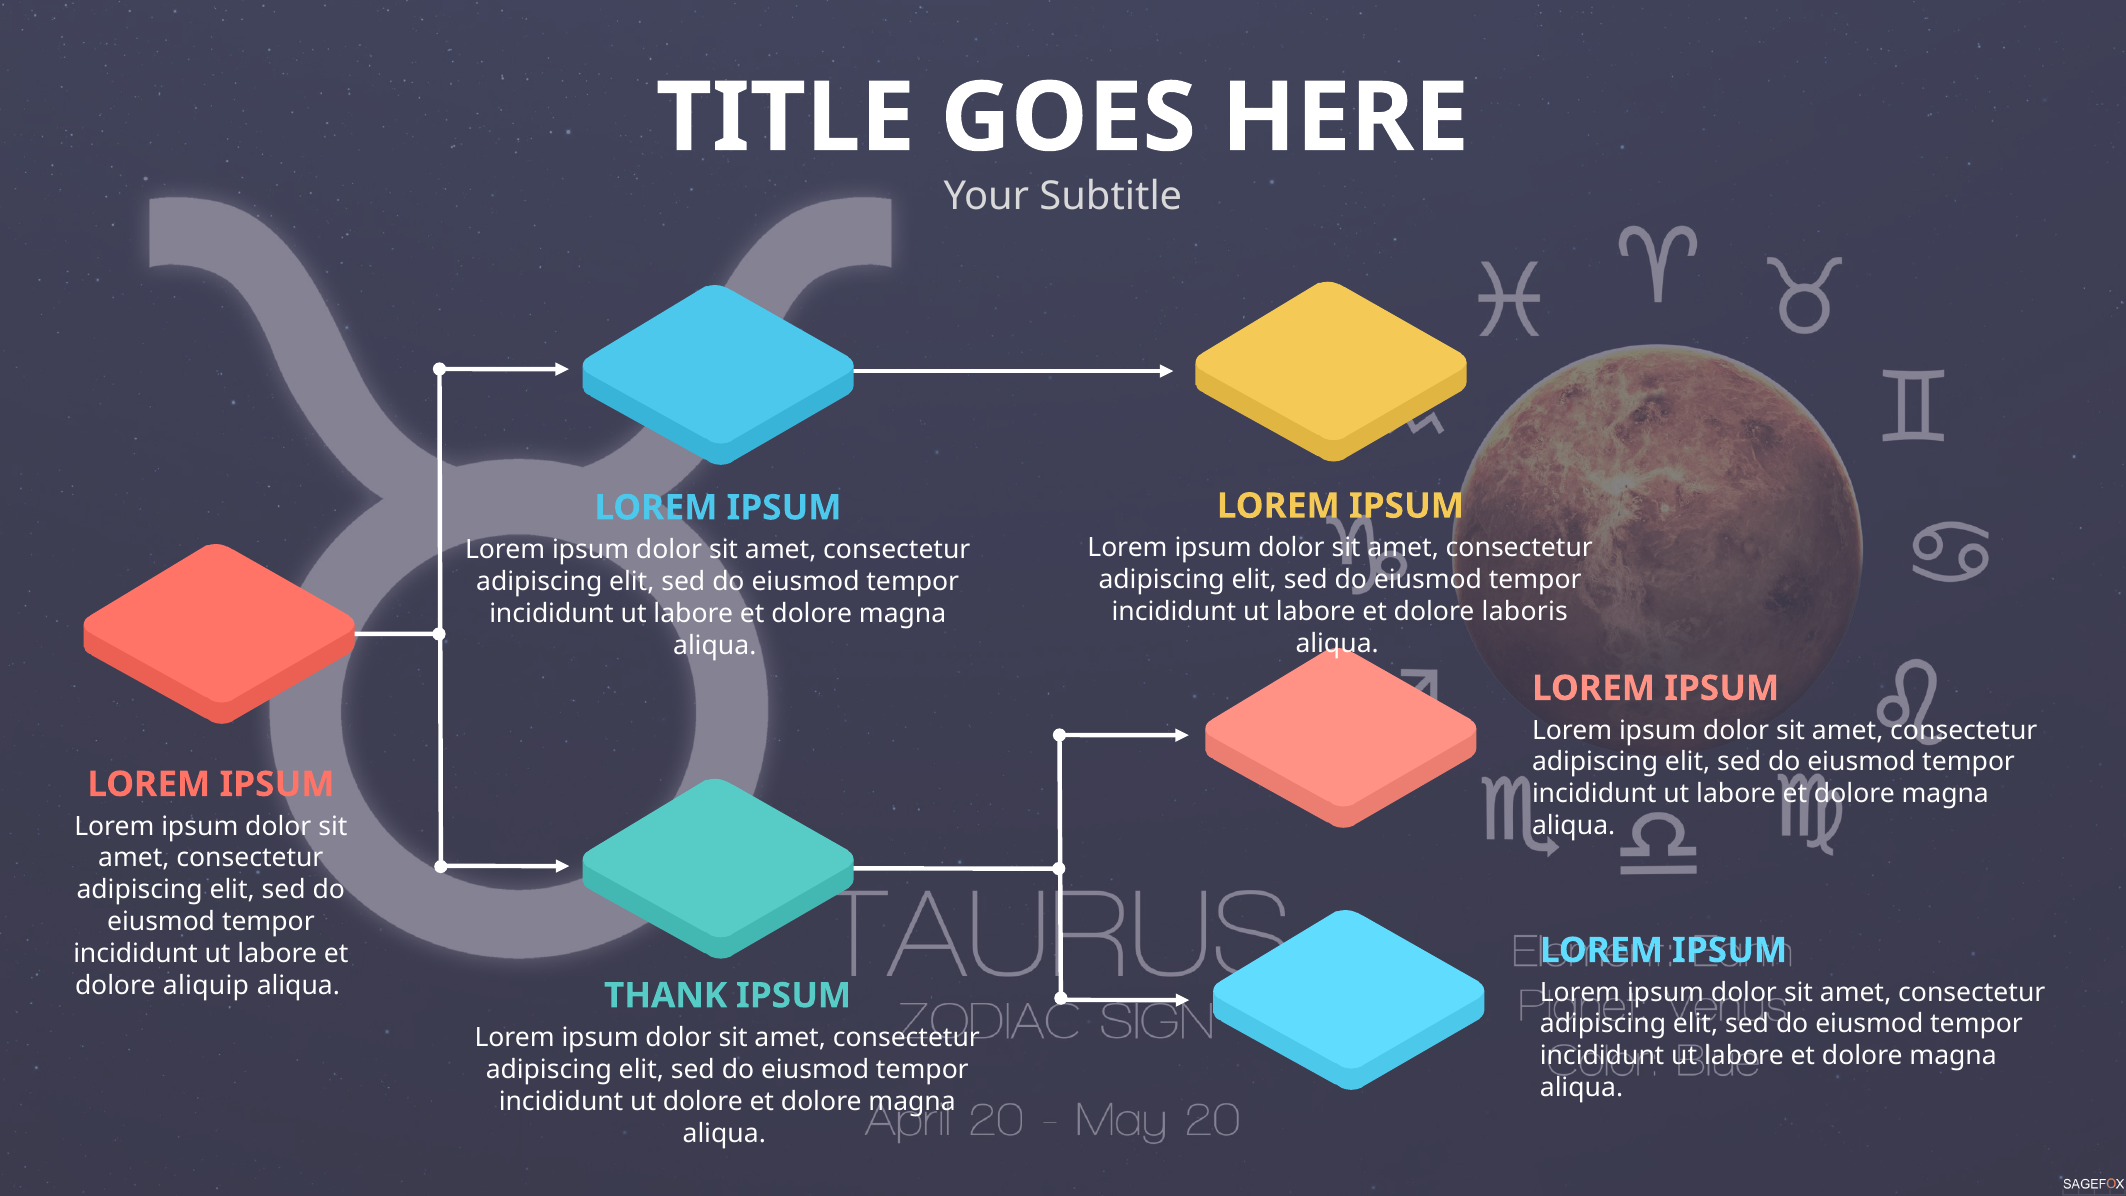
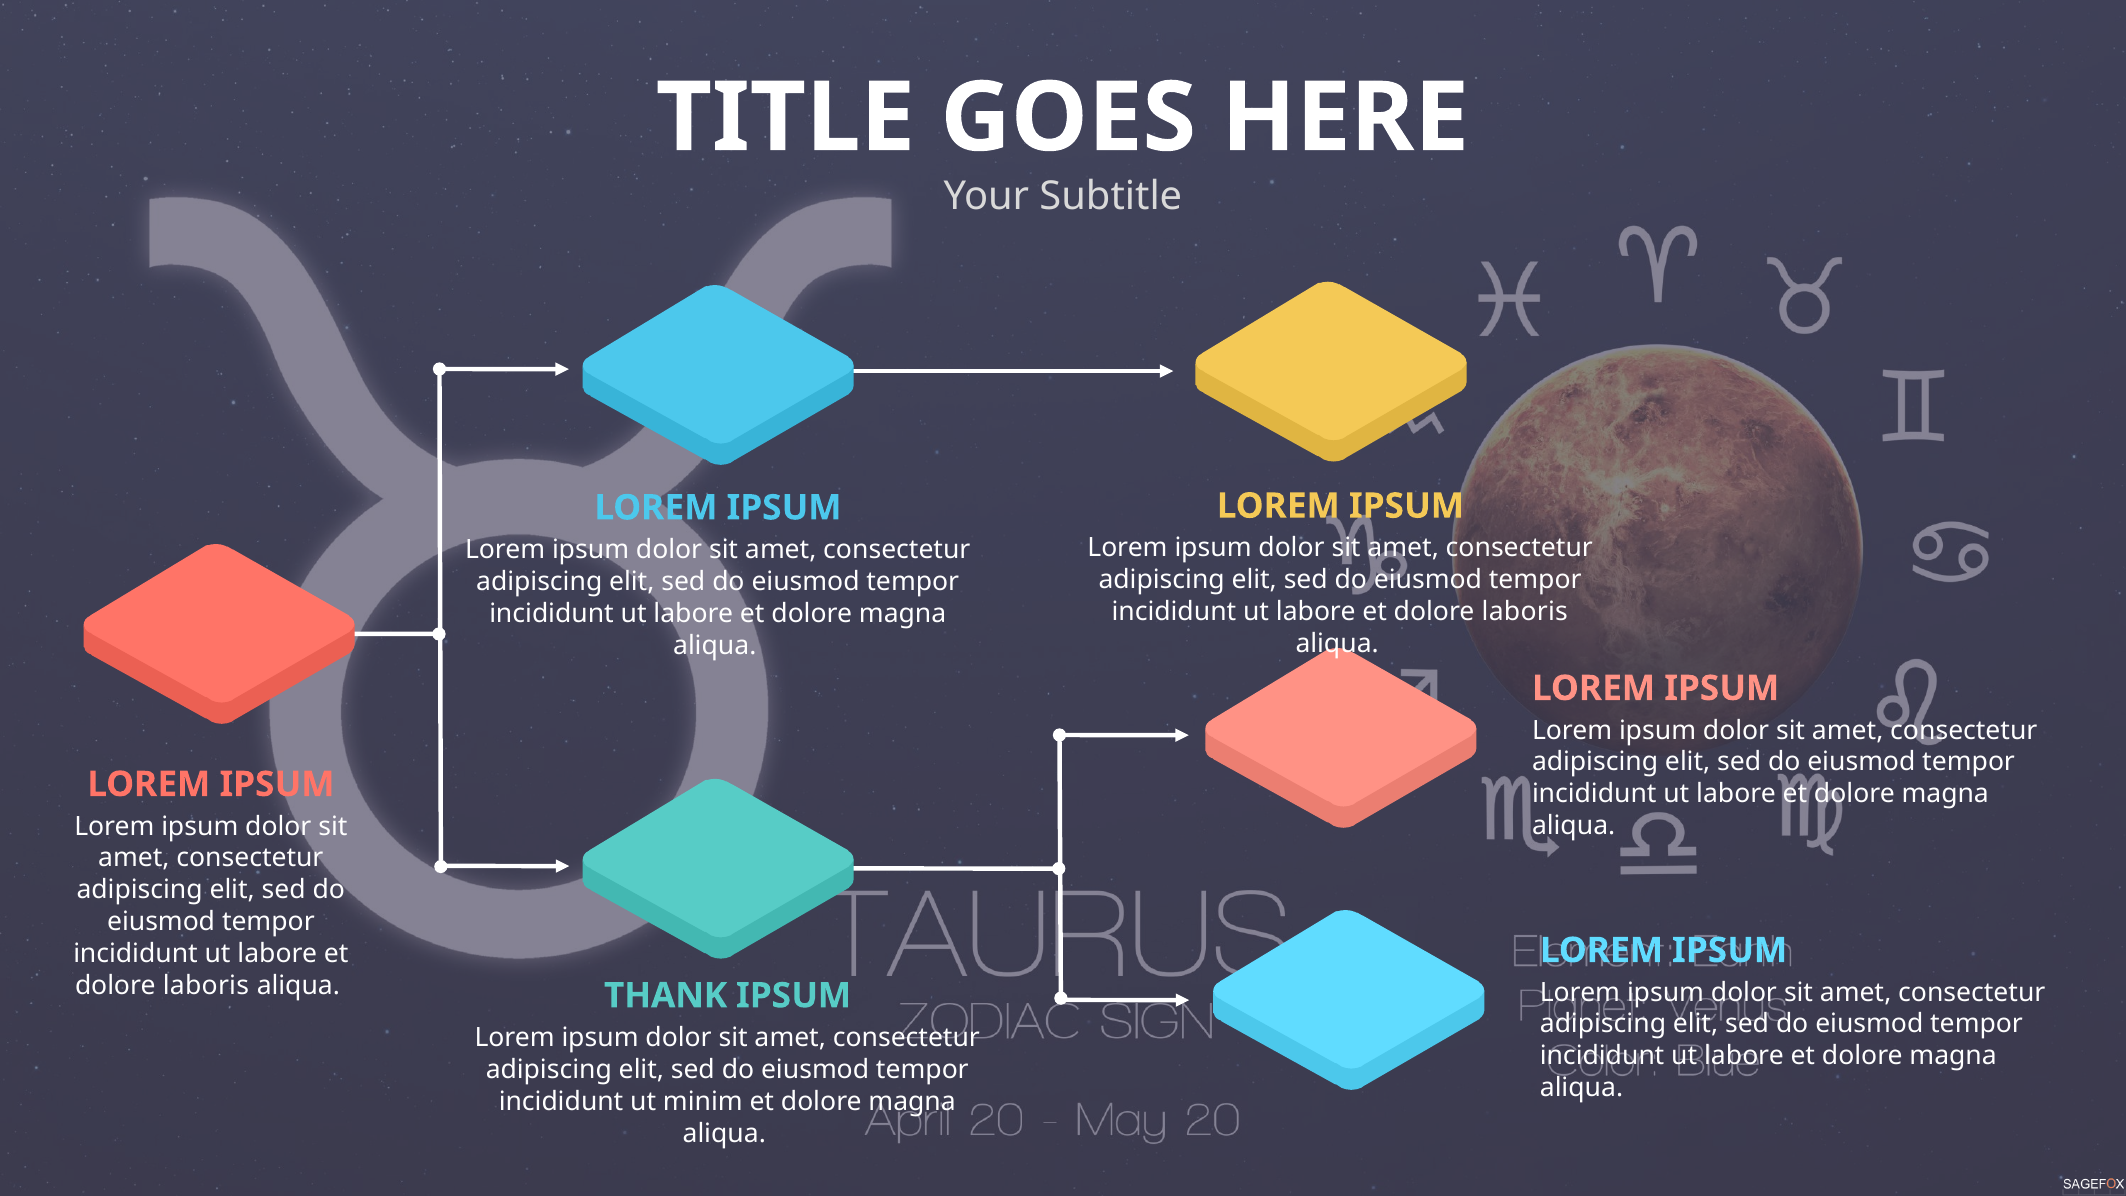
aliquip at (206, 986): aliquip -> laboris
ut dolore: dolore -> minim
